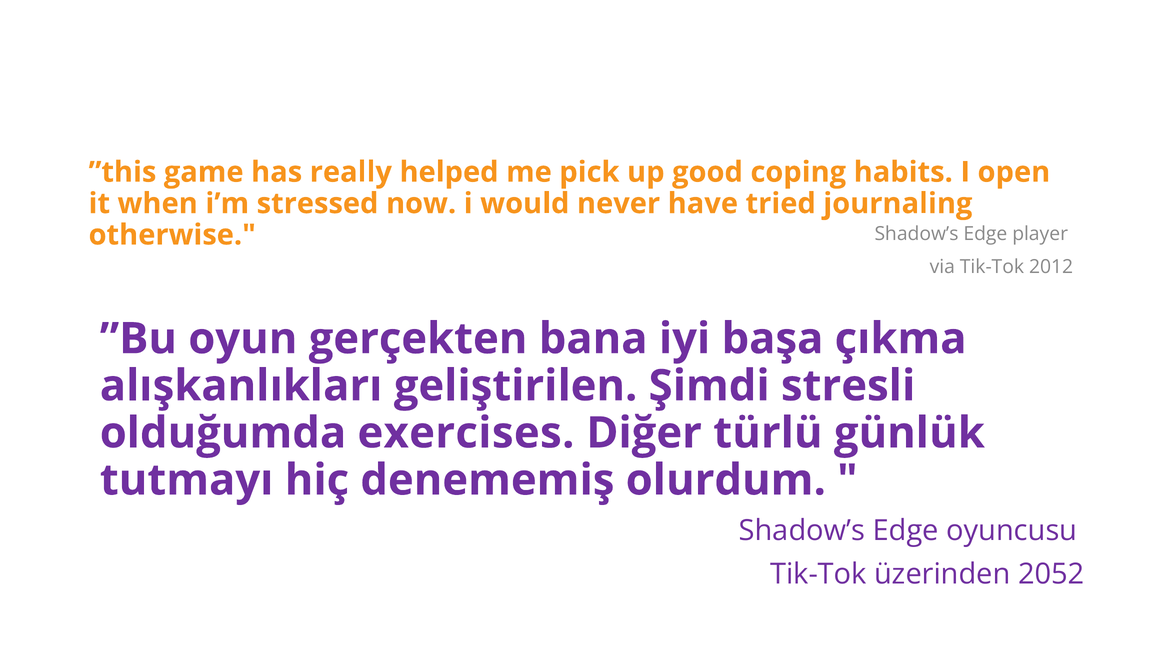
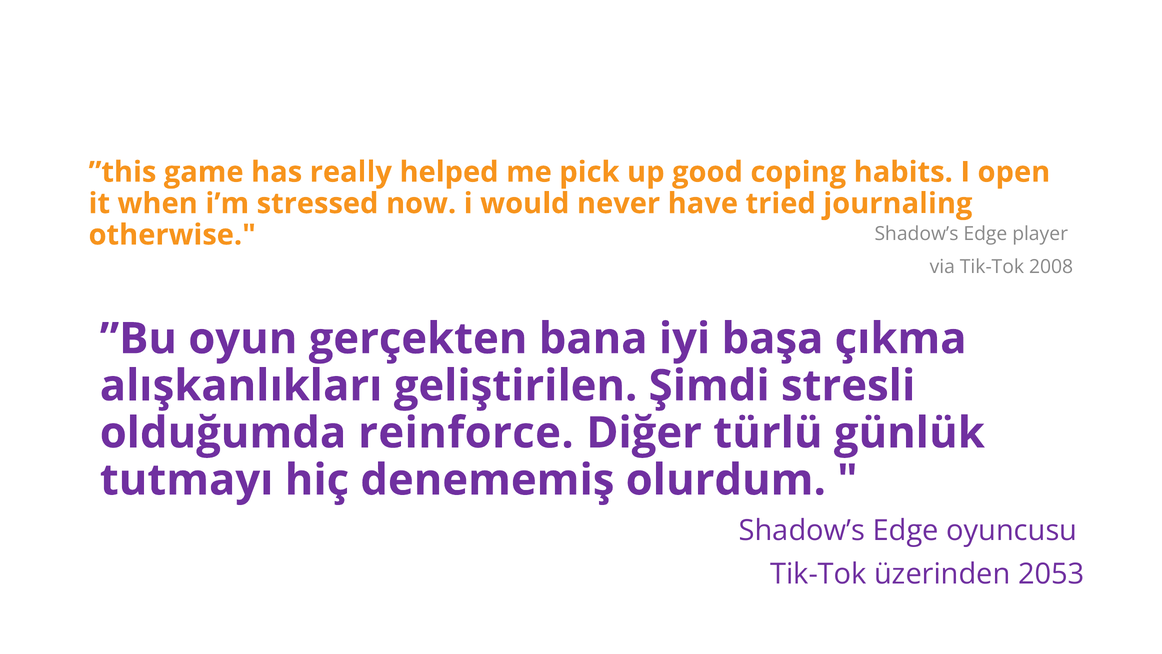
2012: 2012 -> 2008
exercises: exercises -> reinforce
2052: 2052 -> 2053
